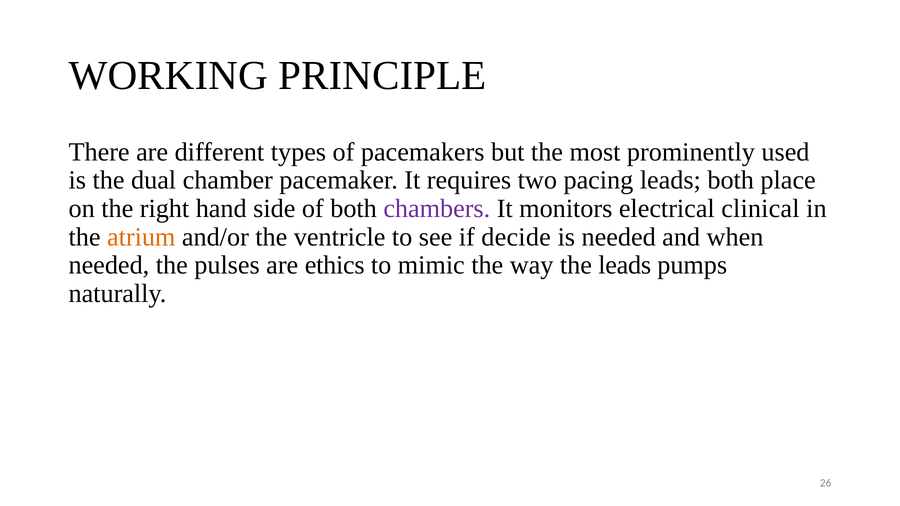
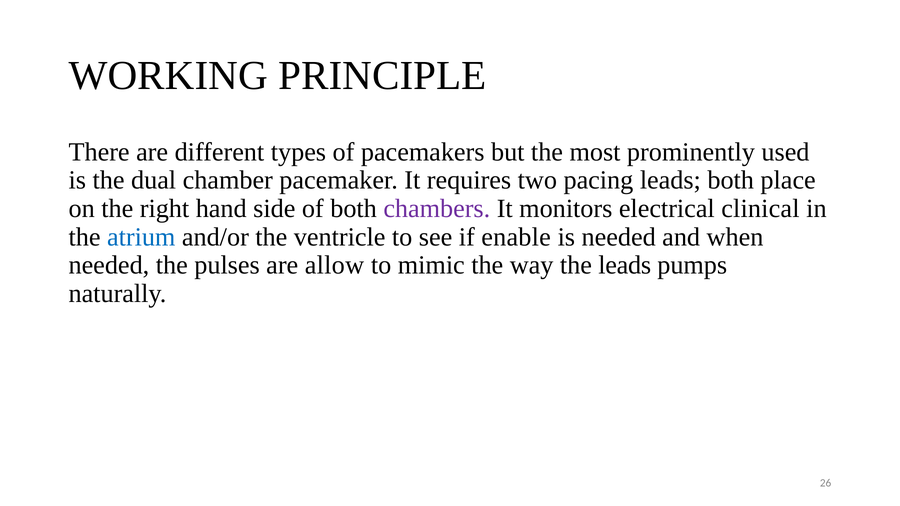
atrium colour: orange -> blue
decide: decide -> enable
ethics: ethics -> allow
